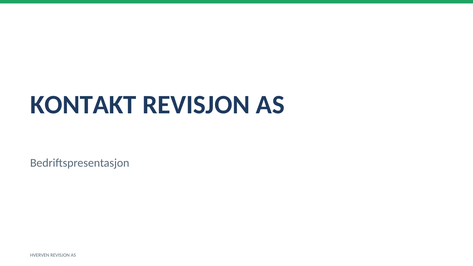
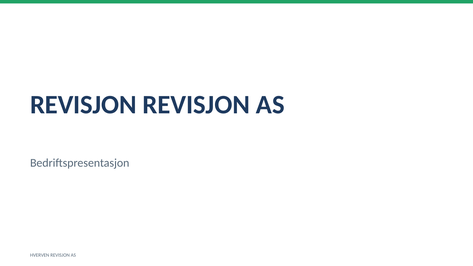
KONTAKT at (83, 105): KONTAKT -> REVISJON
